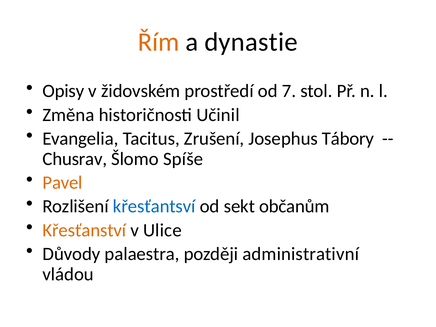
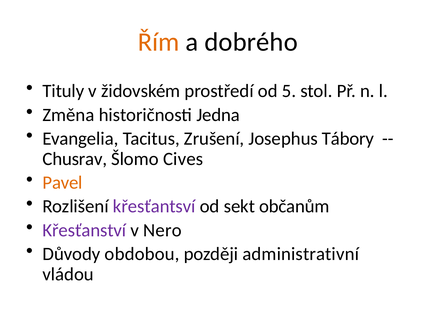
dynastie: dynastie -> dobrého
Opisy: Opisy -> Tituly
7: 7 -> 5
Učinil: Učinil -> Jedna
Spíše: Spíše -> Cives
křesťantsví colour: blue -> purple
Křesťanství colour: orange -> purple
Ulice: Ulice -> Nero
palaestra: palaestra -> obdobou
